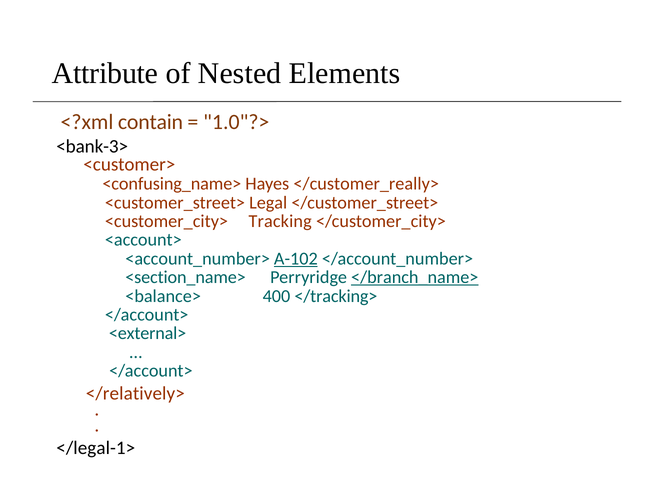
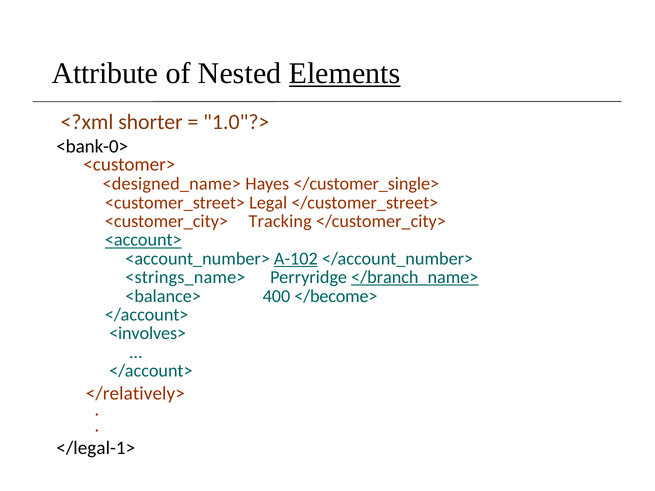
Elements underline: none -> present
contain: contain -> shorter
<bank-3>: <bank-3> -> <bank-0>
<confusing_name>: <confusing_name> -> <designed_name>
</customer_really>: </customer_really> -> </customer_single>
<account> underline: none -> present
<section_name>: <section_name> -> <strings_name>
</tracking>: </tracking> -> </become>
<external>: <external> -> <involves>
